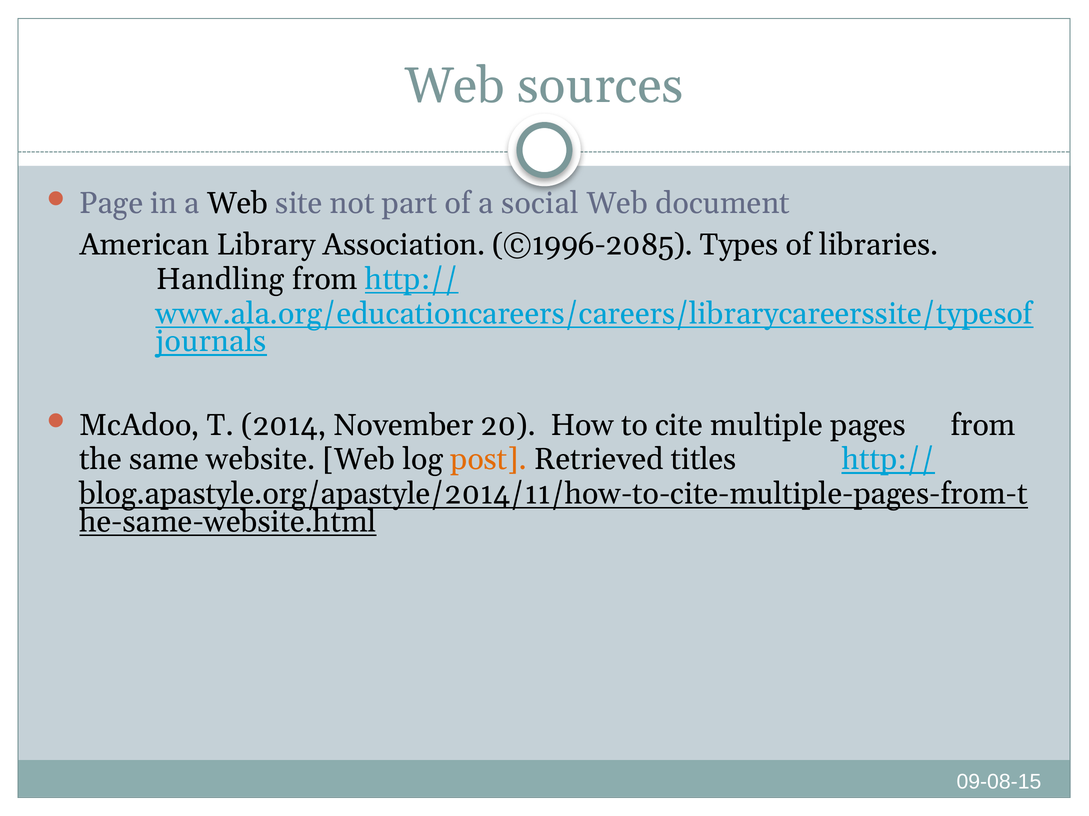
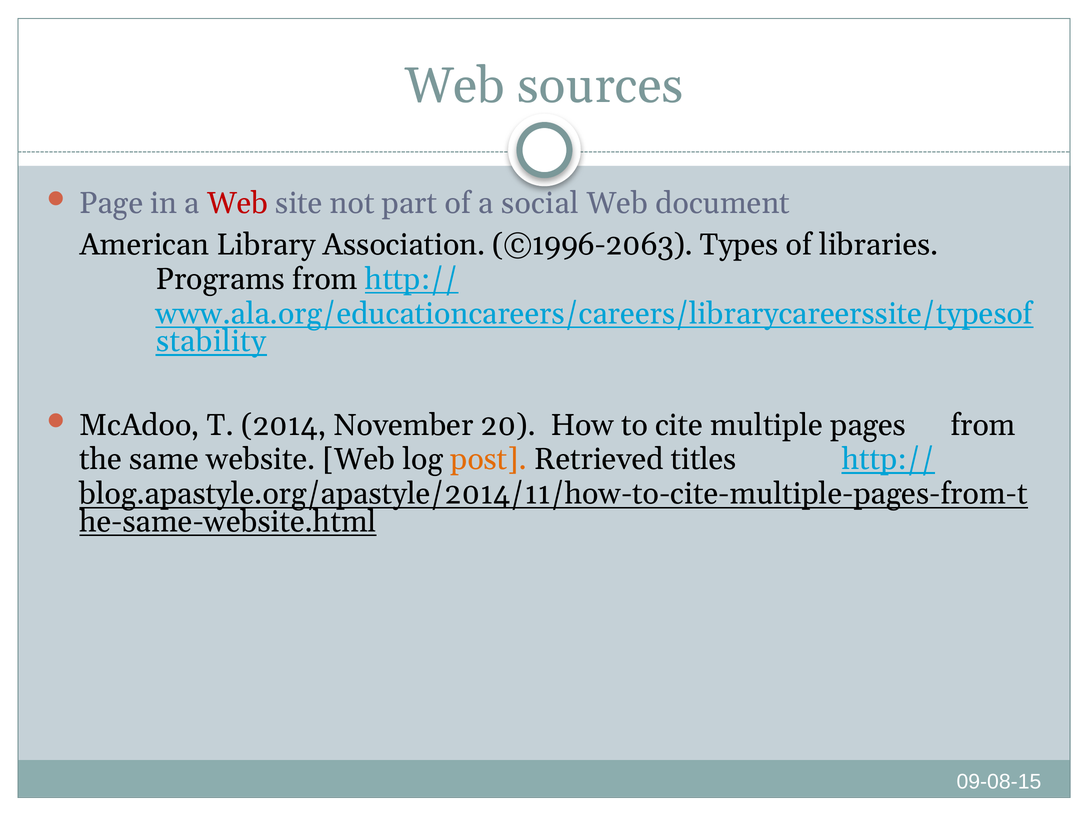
Web at (238, 203) colour: black -> red
©1996-2085: ©1996-2085 -> ©1996-2063
Handling: Handling -> Programs
journals: journals -> stability
